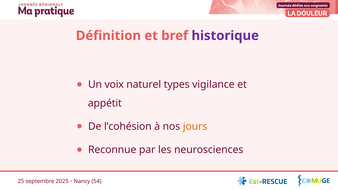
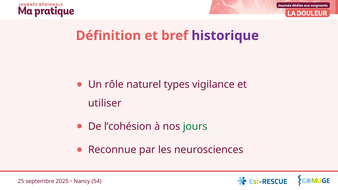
voix: voix -> rôle
appétit: appétit -> utiliser
jours colour: orange -> green
